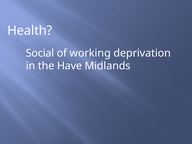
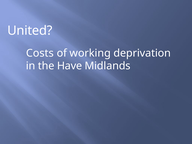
Health: Health -> United
Social: Social -> Costs
